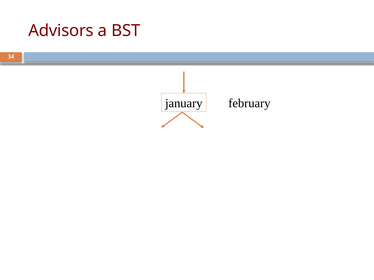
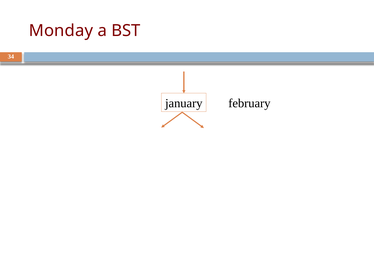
Advisors: Advisors -> Monday
